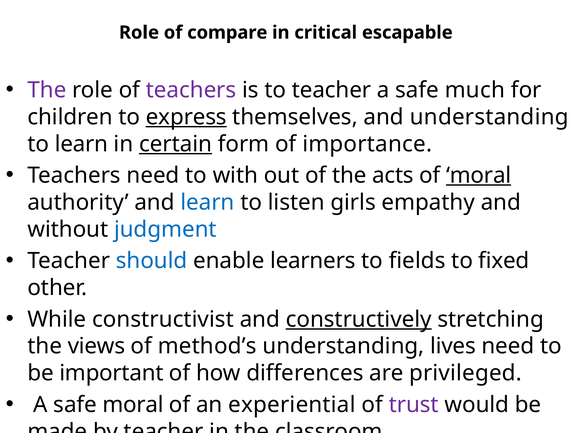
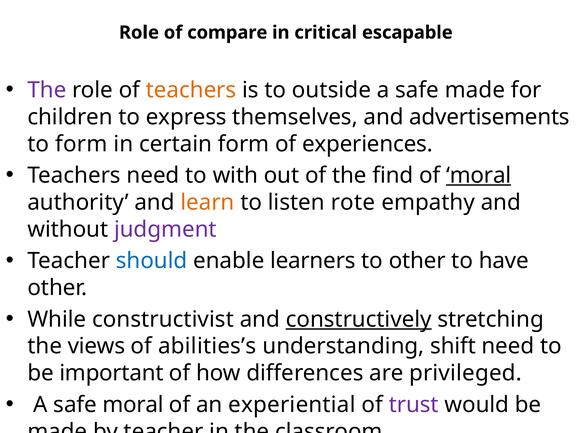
teachers at (191, 90) colour: purple -> orange
to teacher: teacher -> outside
safe much: much -> made
express underline: present -> none
and understanding: understanding -> advertisements
to learn: learn -> form
certain underline: present -> none
importance: importance -> experiences
acts: acts -> find
learn at (207, 202) colour: blue -> orange
girls: girls -> rote
judgment colour: blue -> purple
to fields: fields -> other
fixed: fixed -> have
method’s: method’s -> abilities’s
lives: lives -> shift
